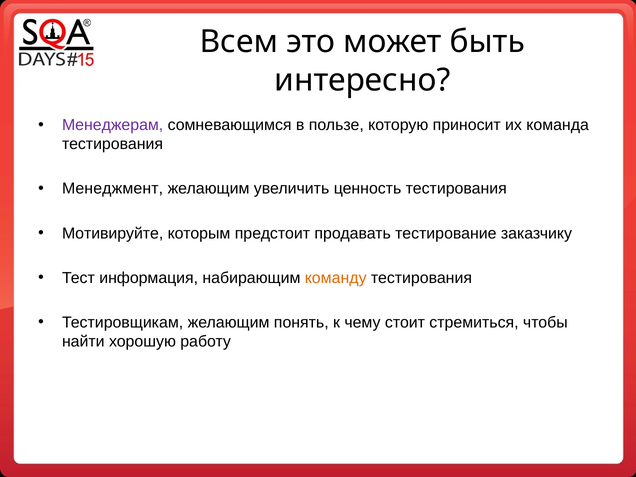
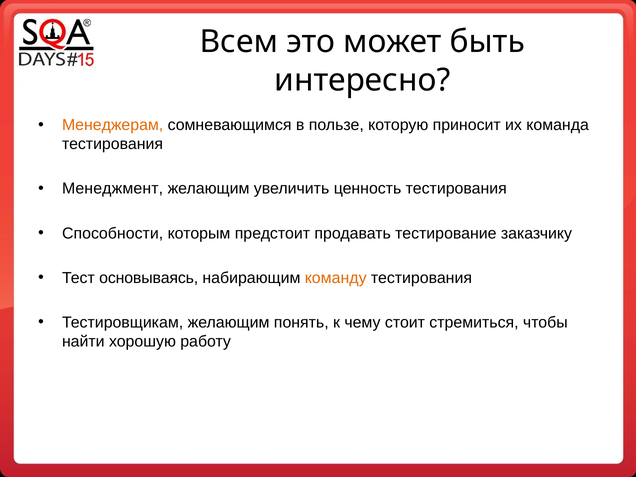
Менеджерам colour: purple -> orange
Мотивируйте: Мотивируйте -> Способности
информация: информация -> основываясь
